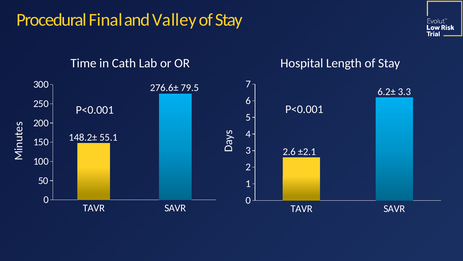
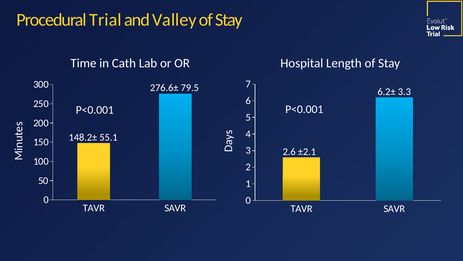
Final: Final -> Trial
